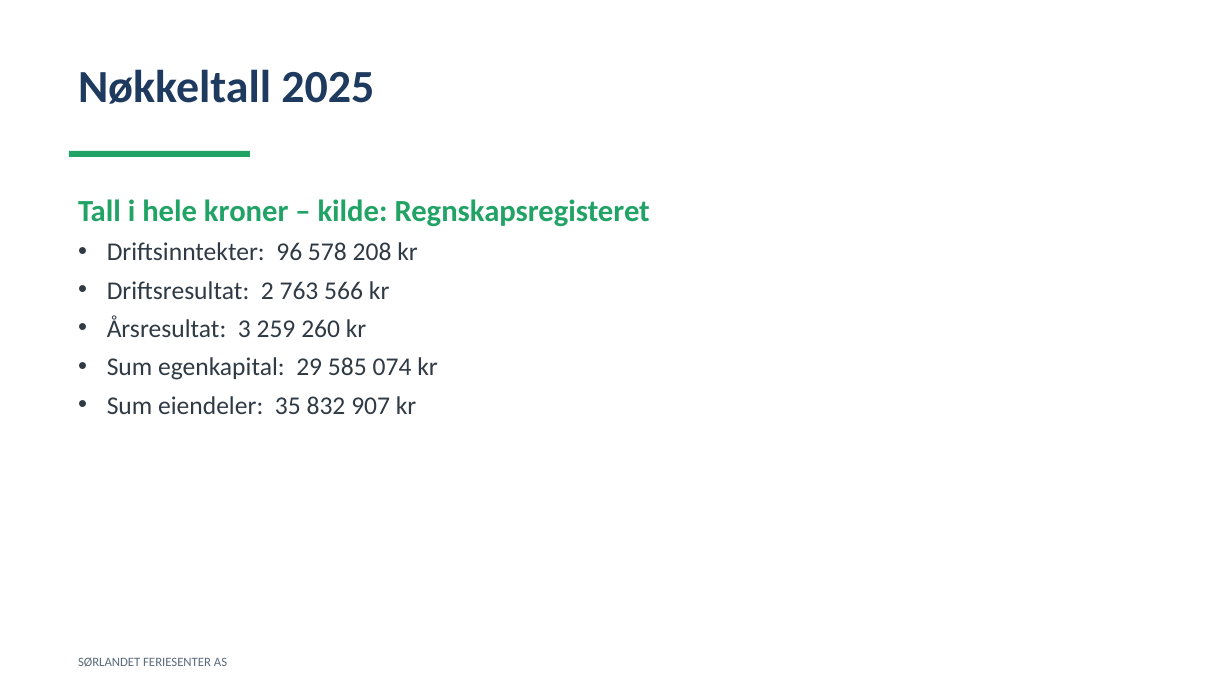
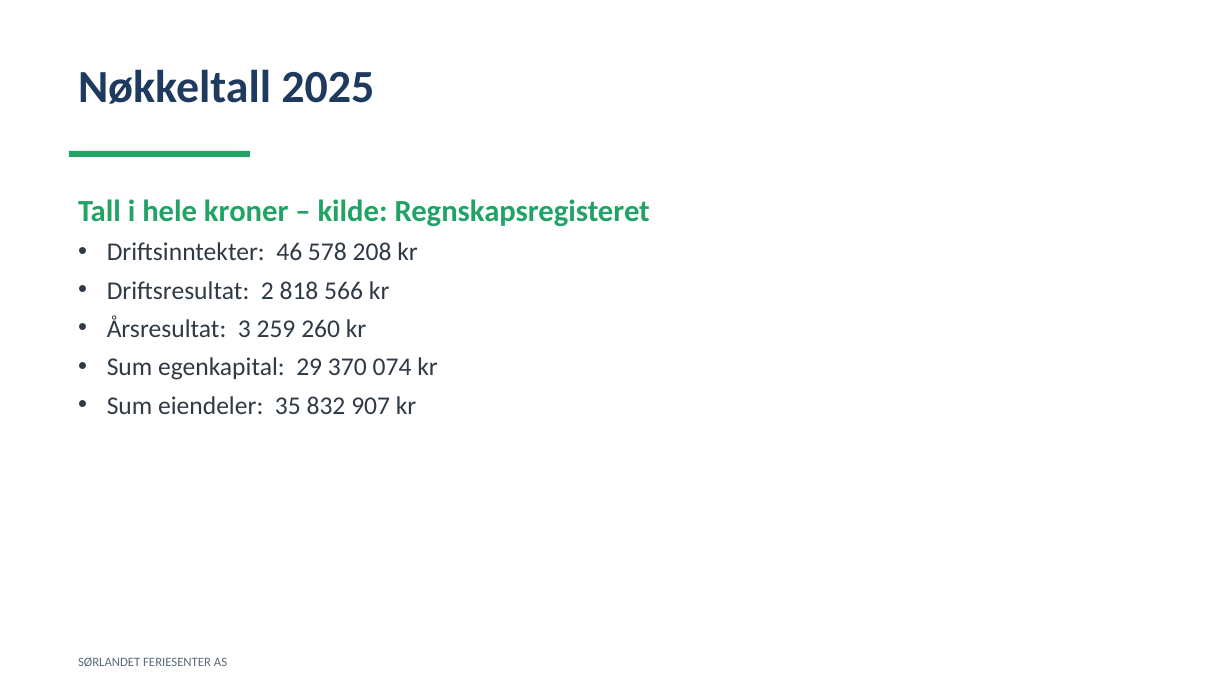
96: 96 -> 46
763: 763 -> 818
585: 585 -> 370
